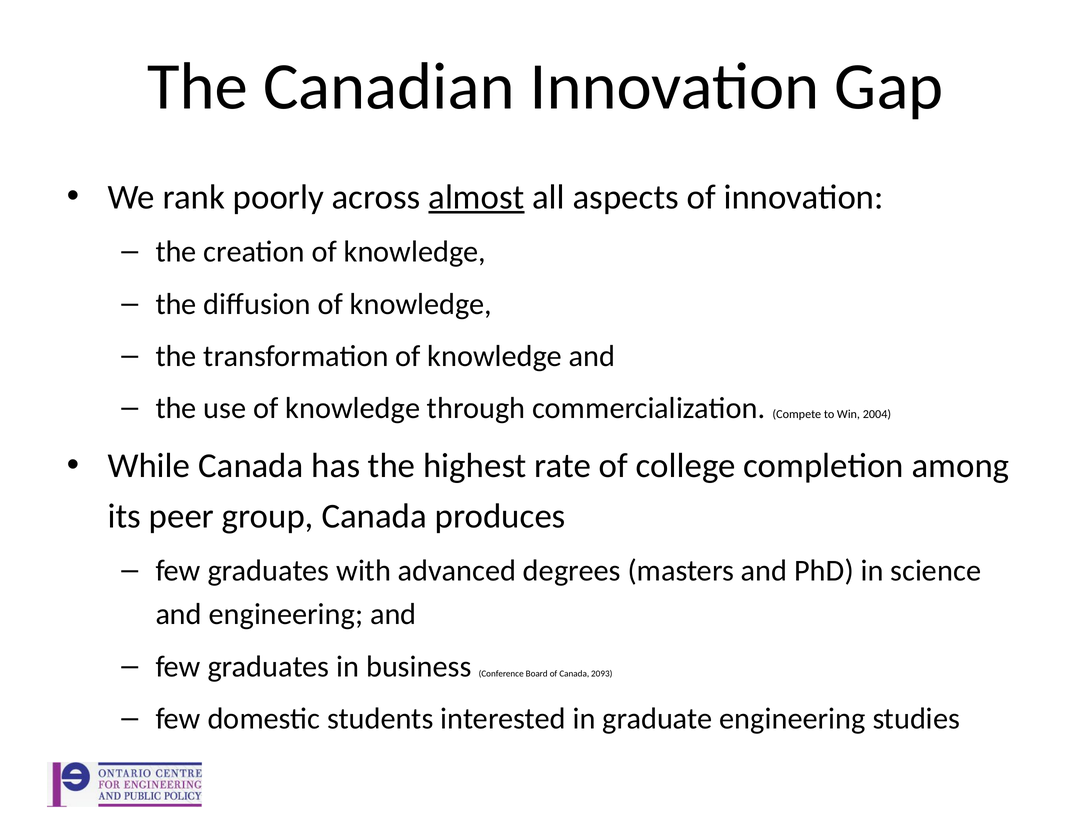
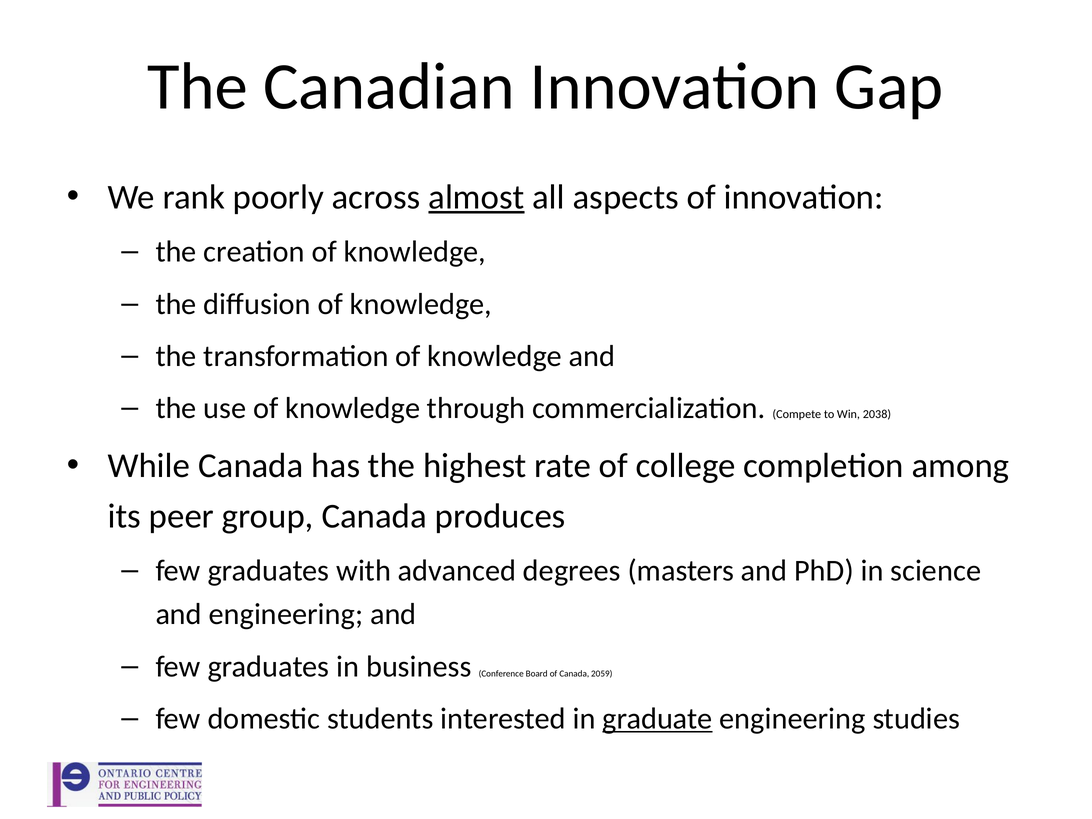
2004: 2004 -> 2038
2093: 2093 -> 2059
graduate underline: none -> present
